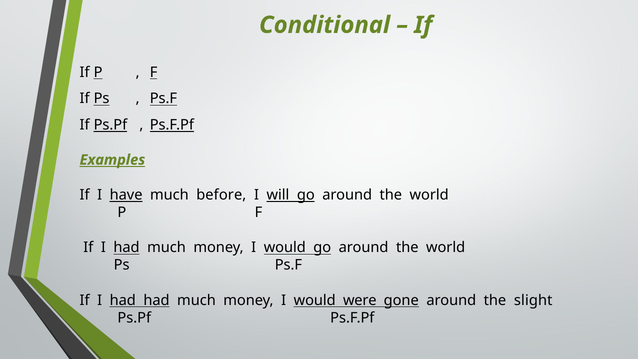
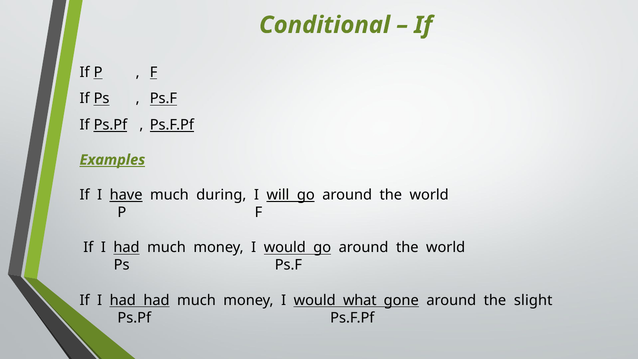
before: before -> during
were: were -> what
